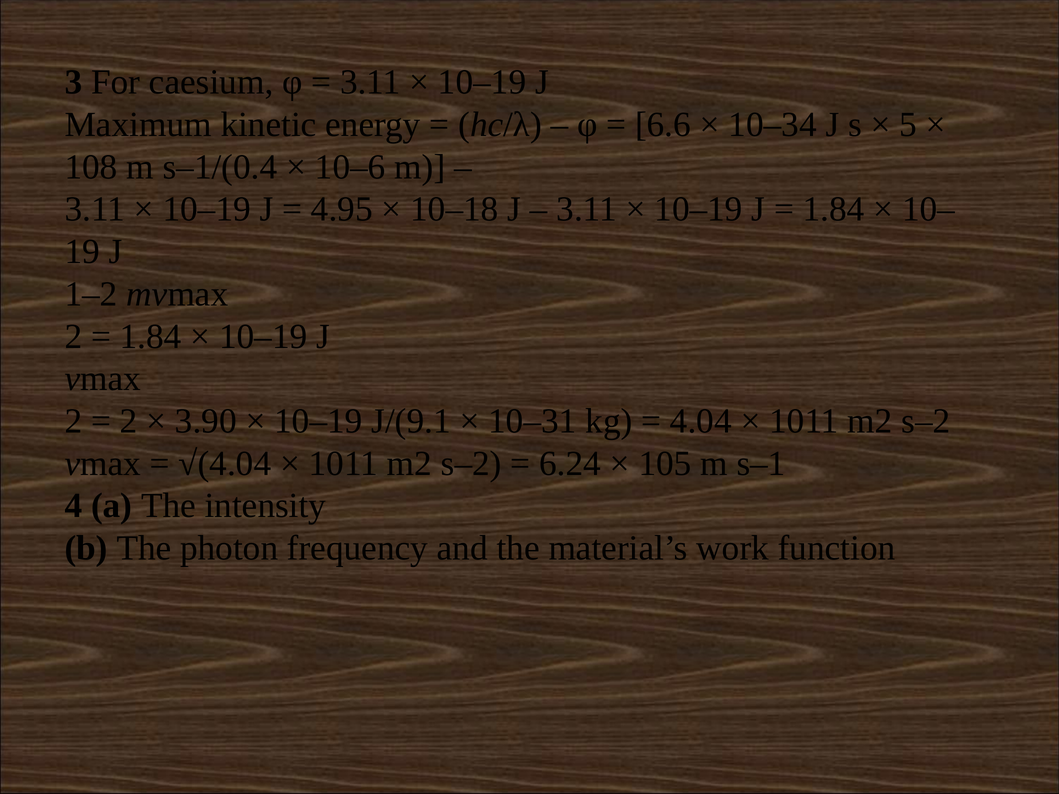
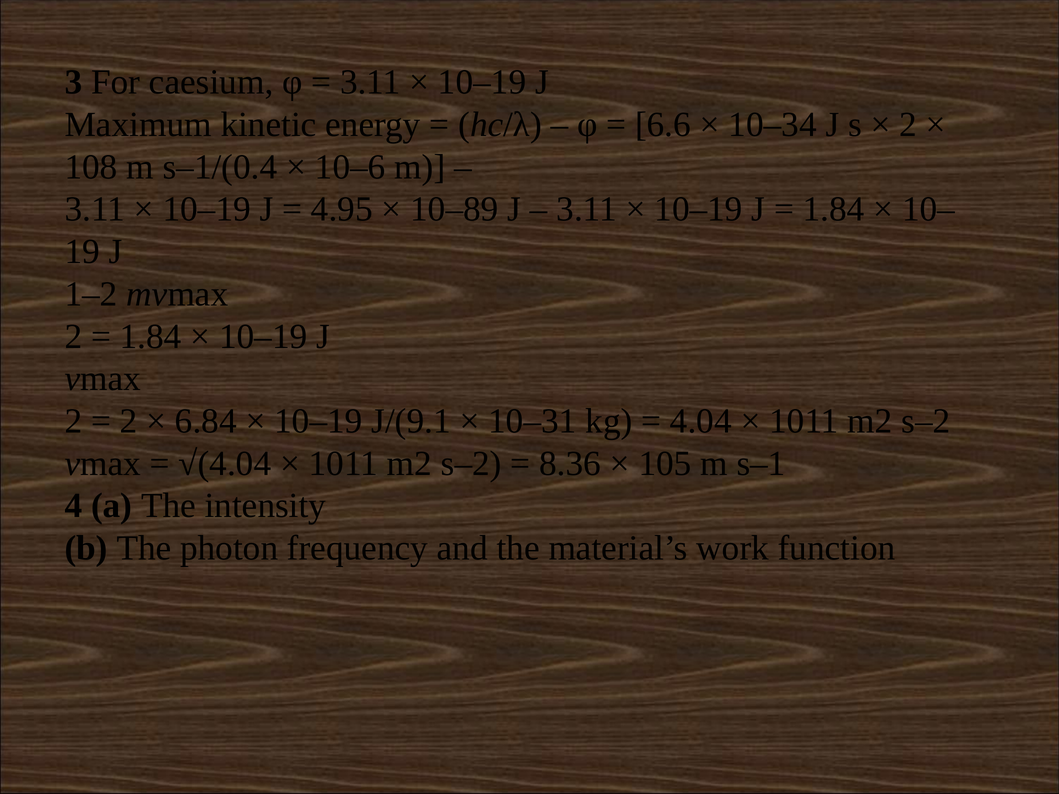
5 at (908, 125): 5 -> 2
10–18: 10–18 -> 10–89
3.90: 3.90 -> 6.84
6.24: 6.24 -> 8.36
